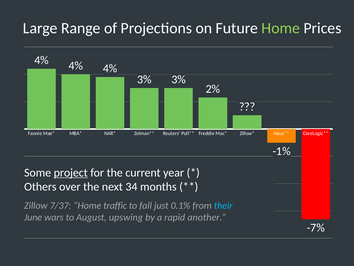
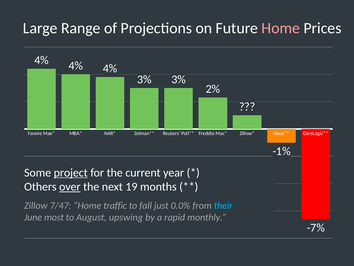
Home at (281, 28) colour: light green -> pink
over underline: none -> present
34: 34 -> 19
7/37: 7/37 -> 7/47
0.1%: 0.1% -> 0.0%
wars: wars -> most
another: another -> monthly
